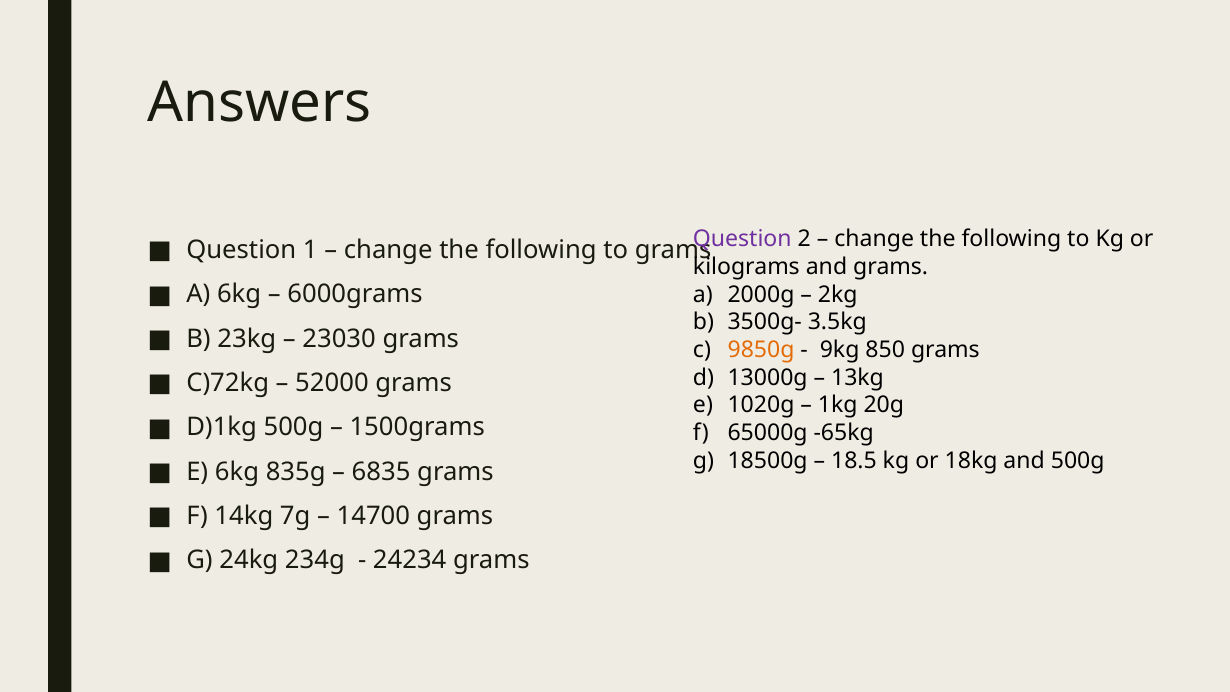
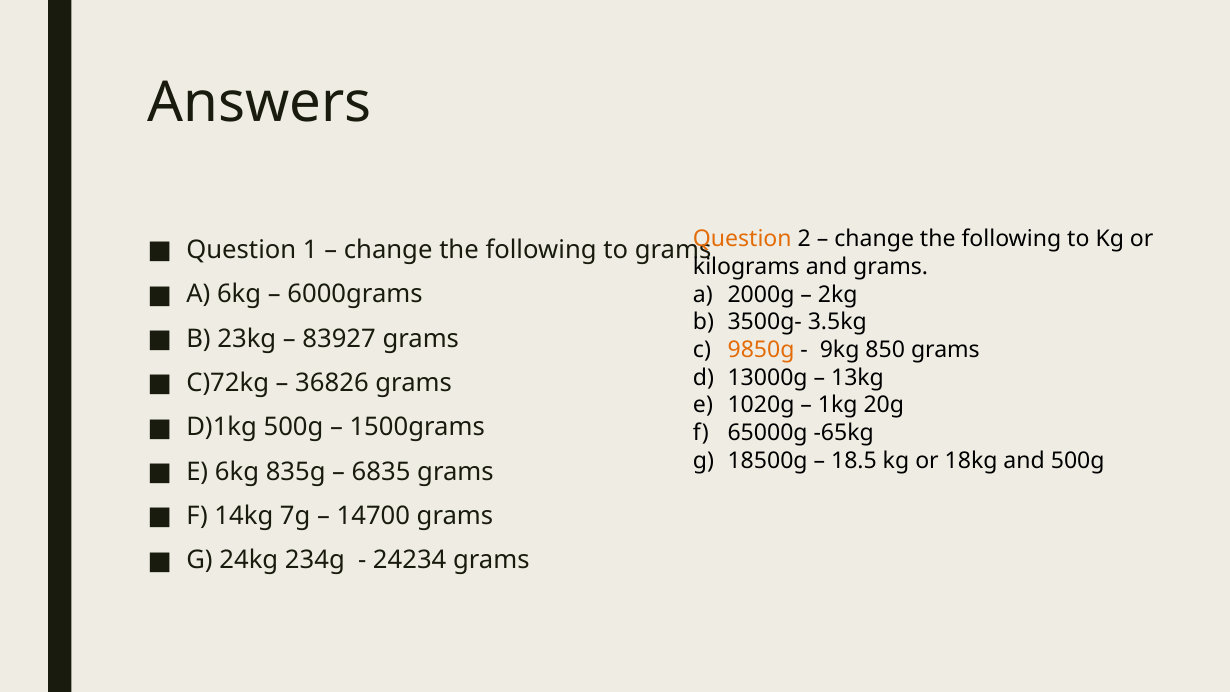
Question at (742, 239) colour: purple -> orange
23030: 23030 -> 83927
52000: 52000 -> 36826
